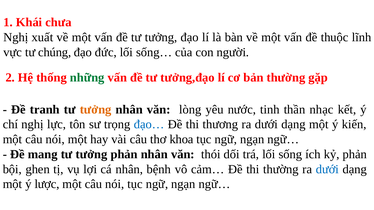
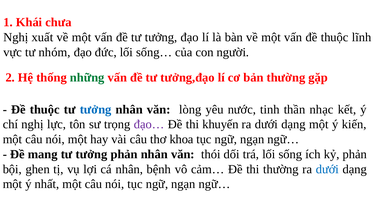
chúng: chúng -> nhóm
tranh at (45, 110): tranh -> thuộc
tưởng at (96, 110) colour: orange -> blue
đạo… colour: blue -> purple
thương: thương -> khuyến
lược: lược -> nhất
